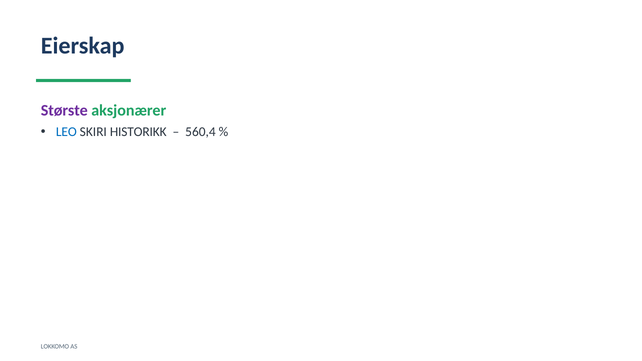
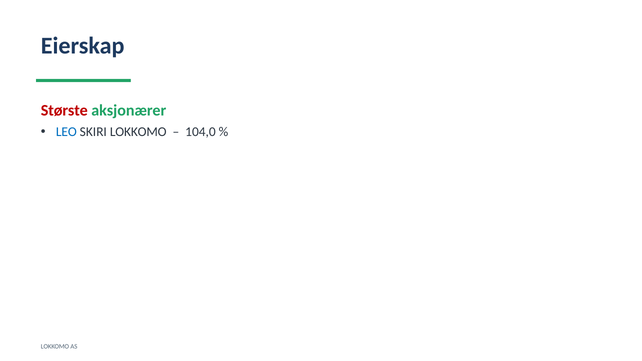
Største colour: purple -> red
SKIRI HISTORIKK: HISTORIKK -> LOKKOMO
560,4: 560,4 -> 104,0
